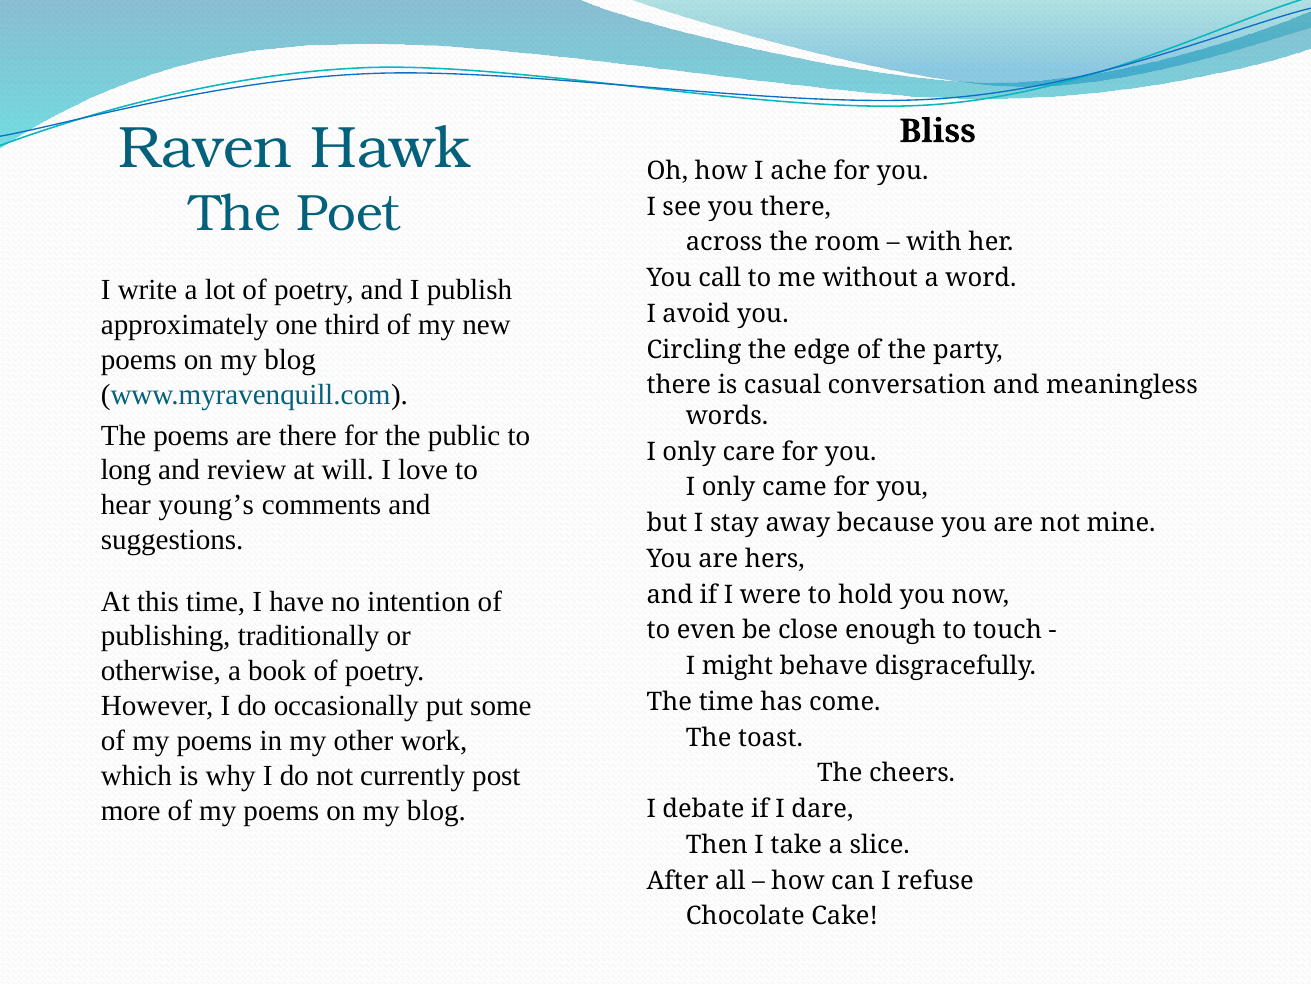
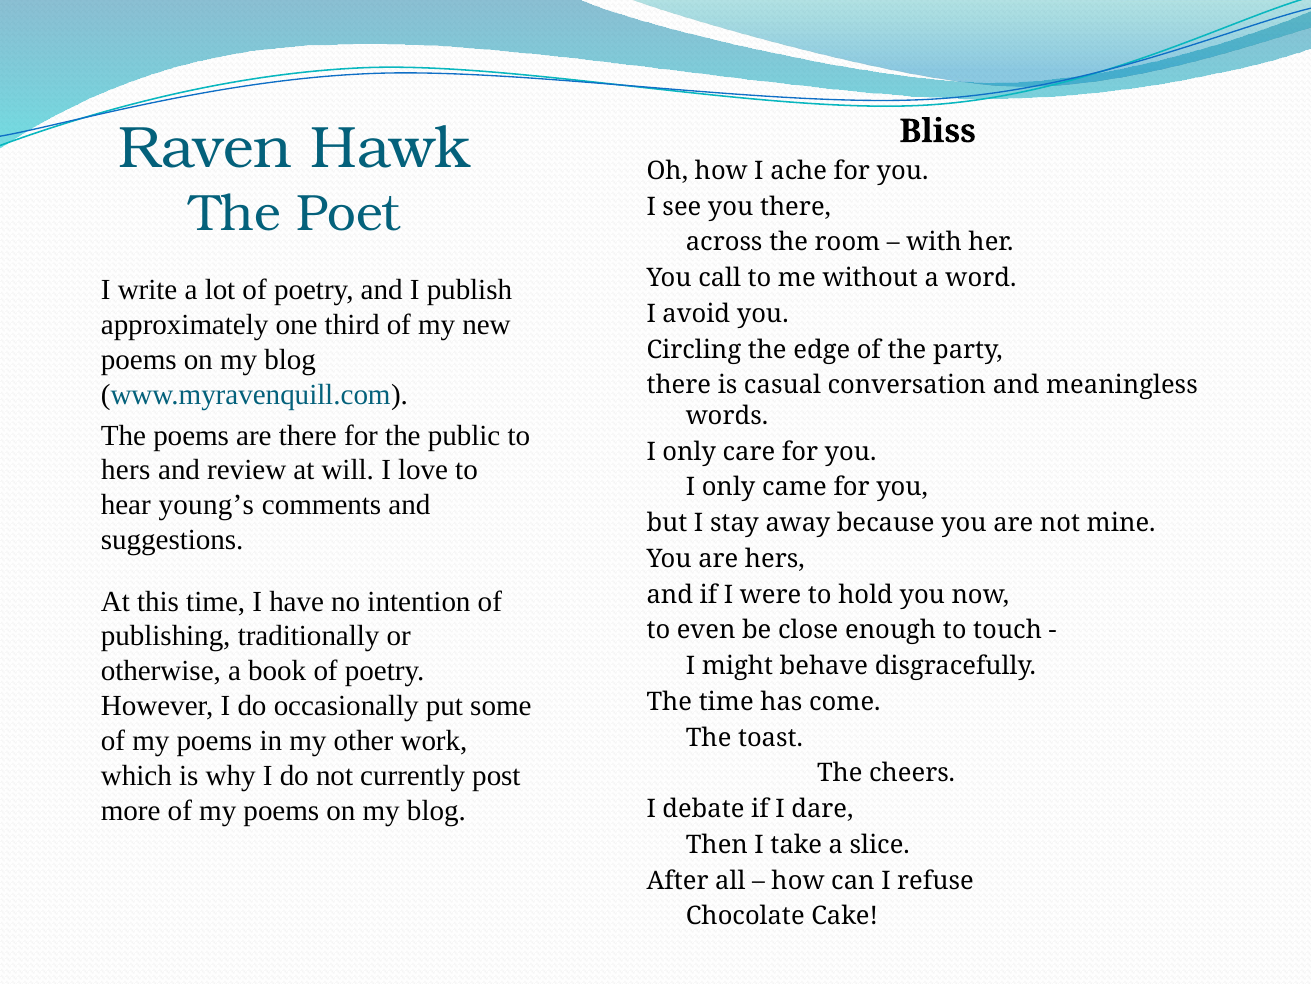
long at (126, 470): long -> hers
